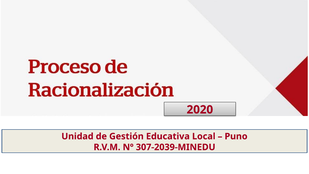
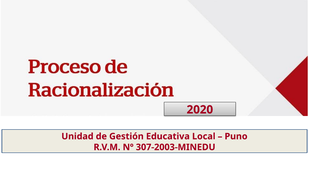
307-2039-MINEDU: 307-2039-MINEDU -> 307-2003-MINEDU
